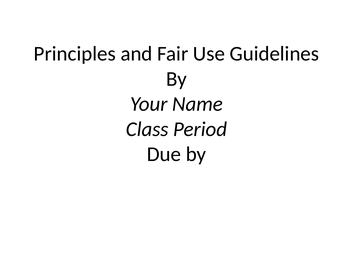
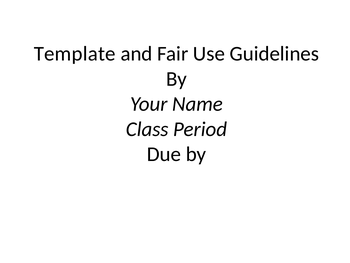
Principles: Principles -> Template
